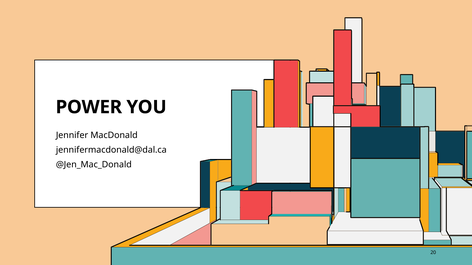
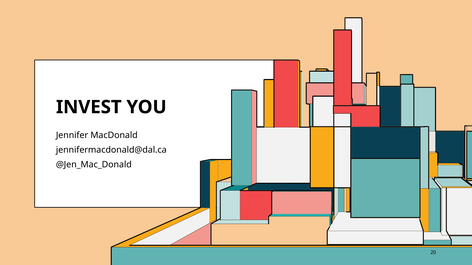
POWER: POWER -> INVEST
